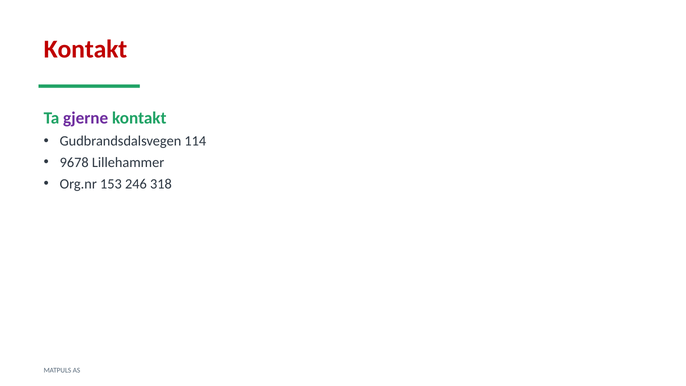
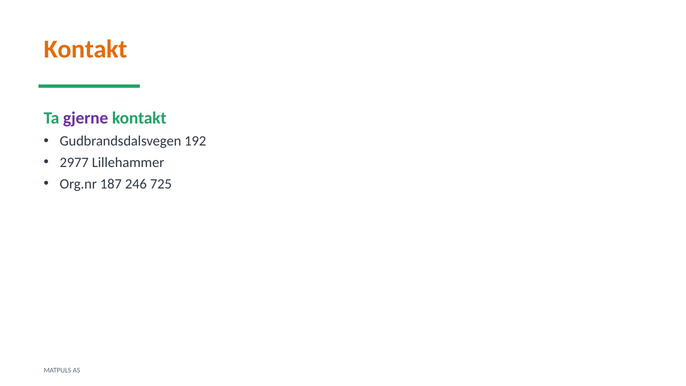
Kontakt at (85, 49) colour: red -> orange
114: 114 -> 192
9678: 9678 -> 2977
153: 153 -> 187
318: 318 -> 725
